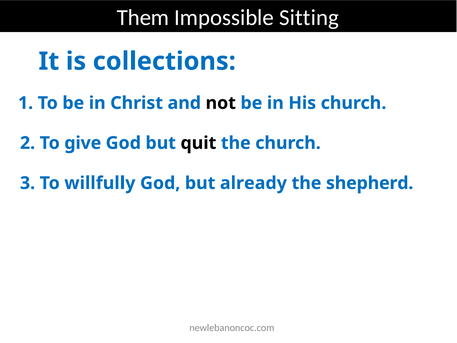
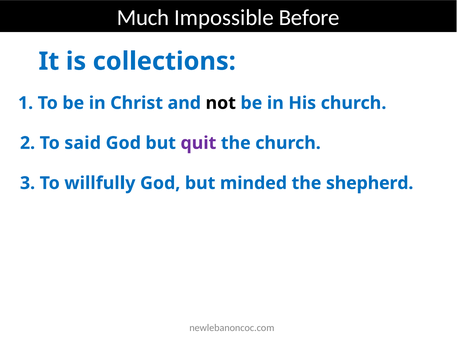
Them: Them -> Much
Sitting: Sitting -> Before
give: give -> said
quit colour: black -> purple
already: already -> minded
